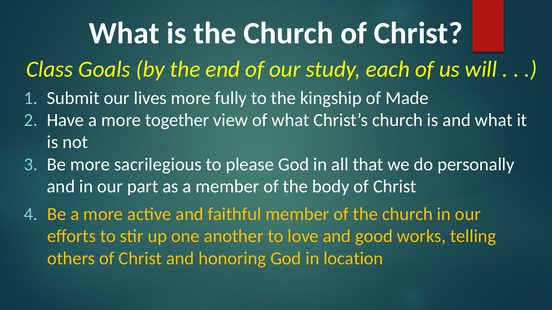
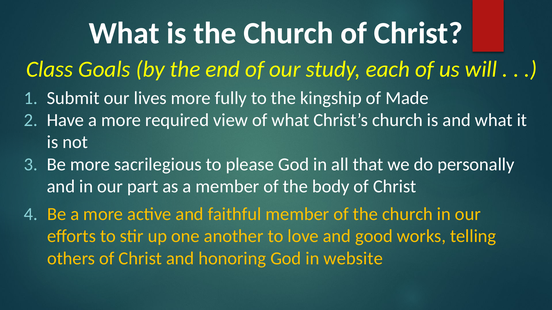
together: together -> required
location: location -> website
